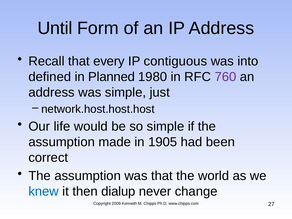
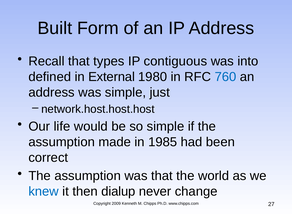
Until: Until -> Built
every: every -> types
Planned: Planned -> External
760 colour: purple -> blue
1905: 1905 -> 1985
